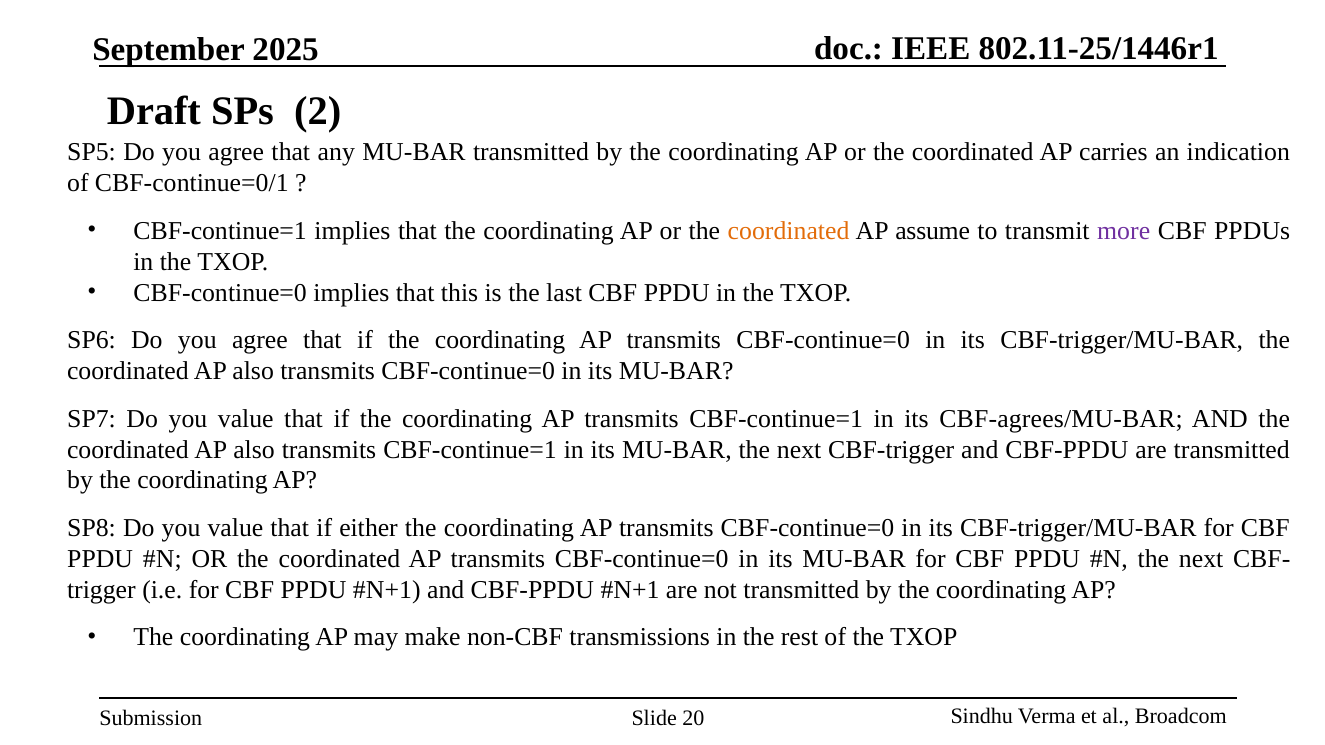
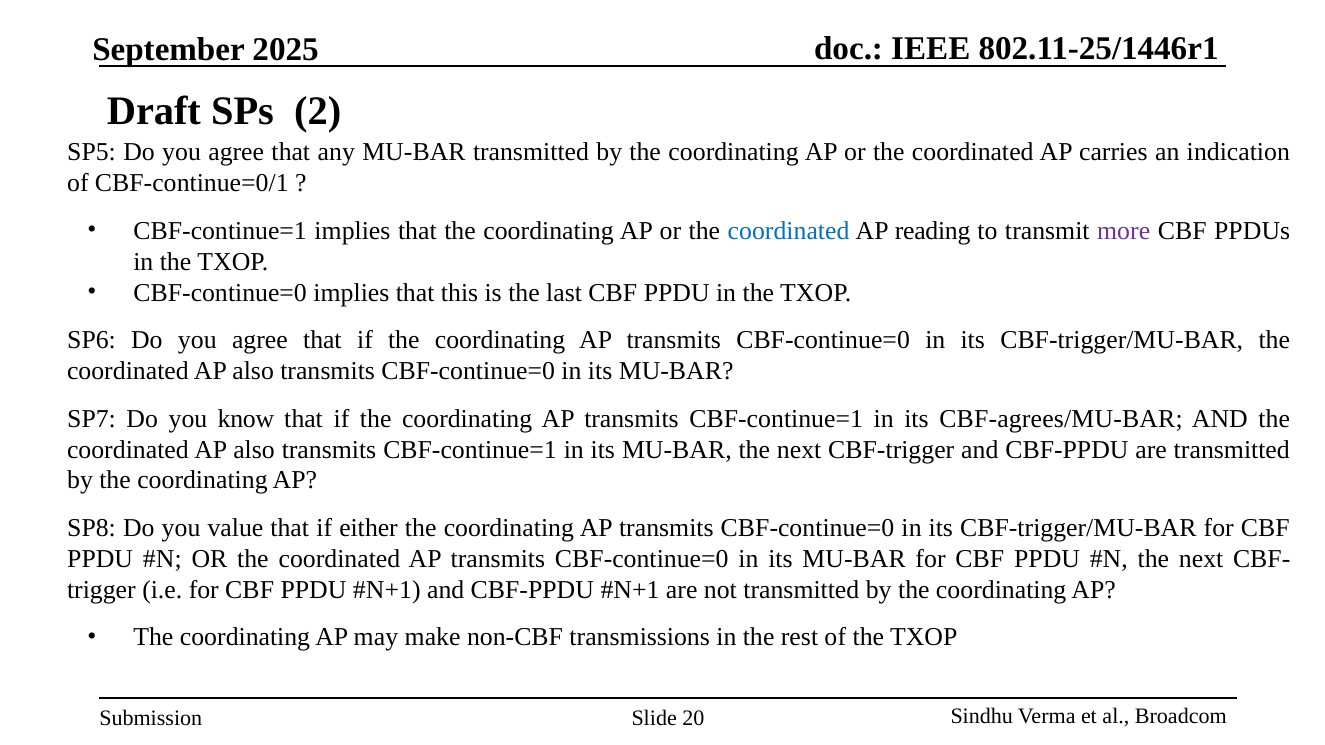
coordinated at (789, 231) colour: orange -> blue
assume: assume -> reading
SP7 Do you value: value -> know
